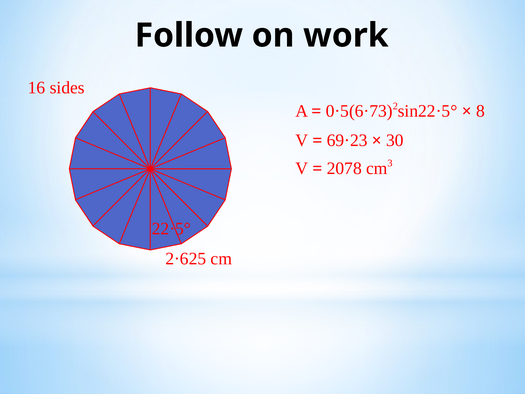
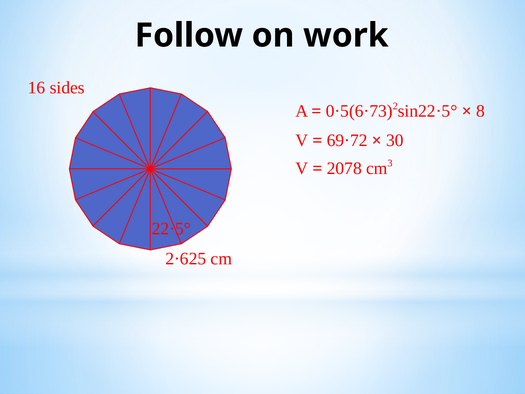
69·23: 69·23 -> 69·72
